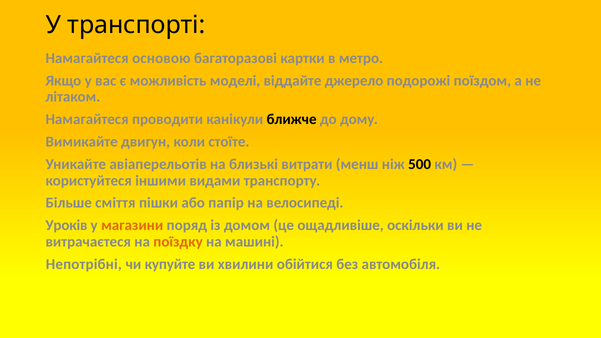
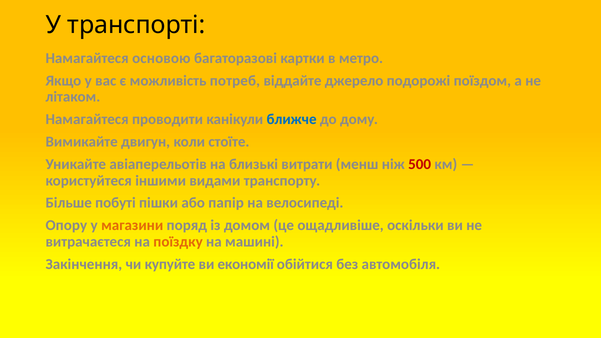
моделі: моделі -> потреб
ближче colour: black -> blue
500 colour: black -> red
сміття: сміття -> побуті
Уроків: Уроків -> Опору
Непотрібні: Непотрібні -> Закінчення
хвилини: хвилини -> економії
